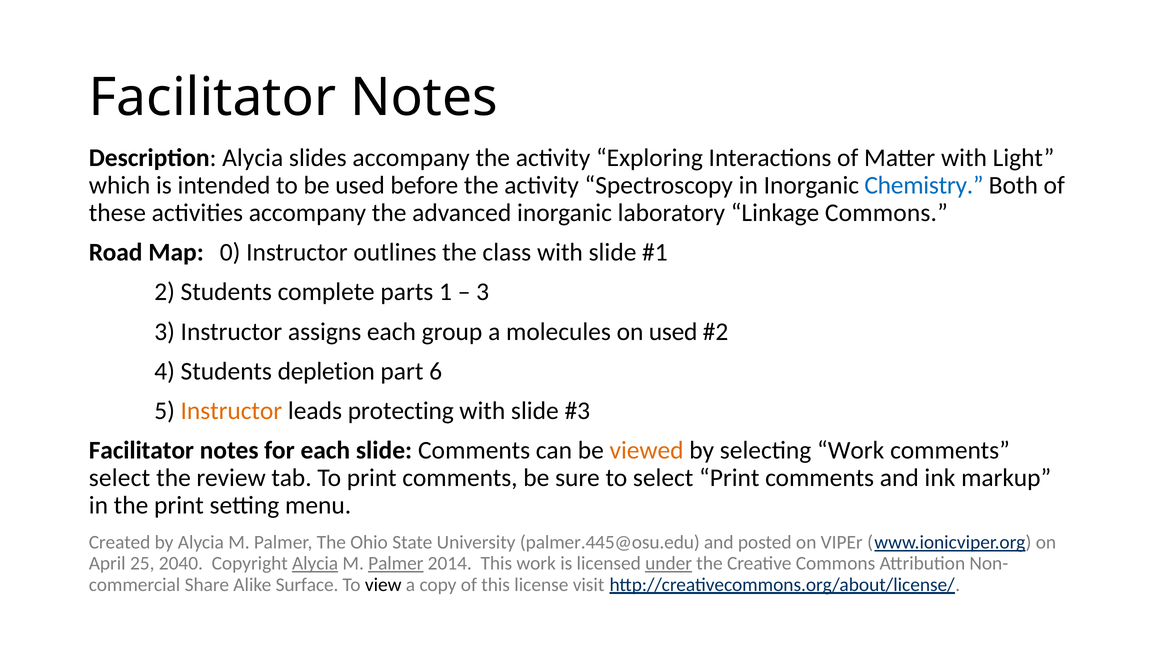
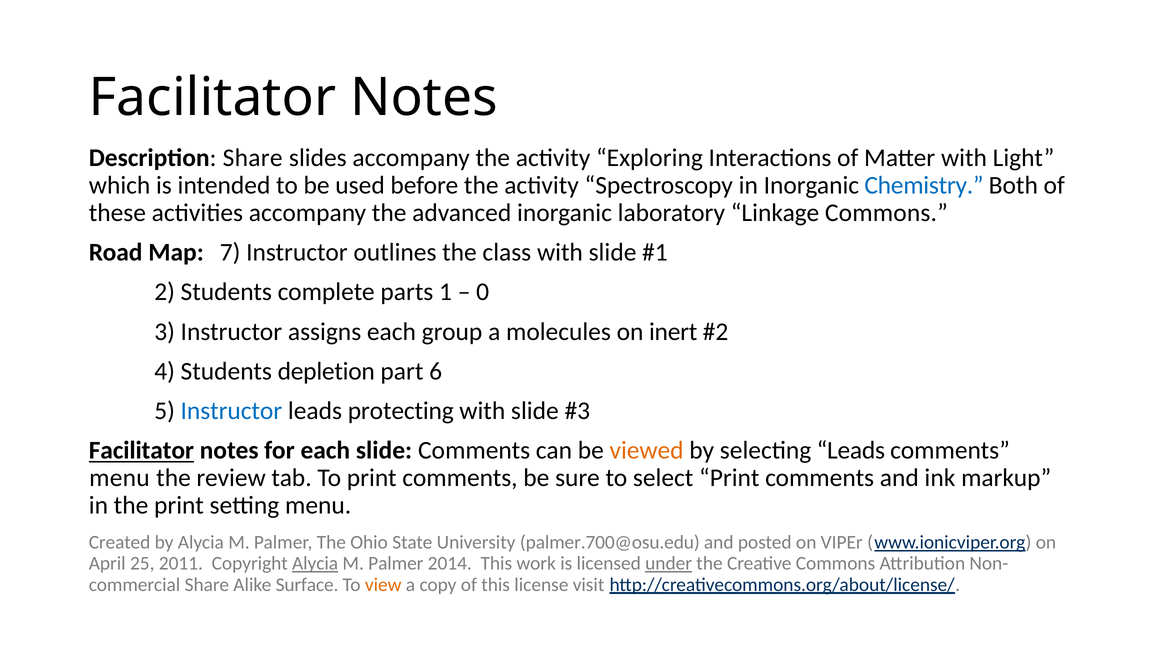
Description Alycia: Alycia -> Share
0: 0 -> 7
3 at (483, 292): 3 -> 0
on used: used -> inert
Instructor at (231, 411) colour: orange -> blue
Facilitator at (141, 451) underline: none -> present
selecting Work: Work -> Leads
select at (120, 478): select -> menu
palmer.445@osu.edu: palmer.445@osu.edu -> palmer.700@osu.edu
2040: 2040 -> 2011
Palmer at (396, 564) underline: present -> none
view colour: black -> orange
